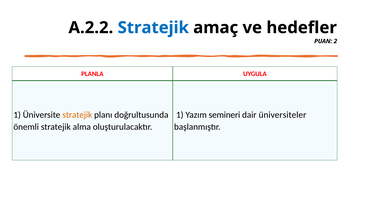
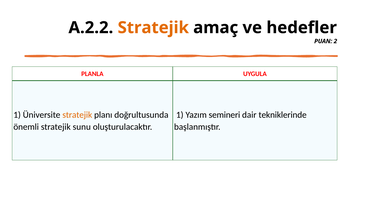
Stratejik at (153, 28) colour: blue -> orange
üniversiteler: üniversiteler -> tekniklerinde
alma: alma -> sunu
